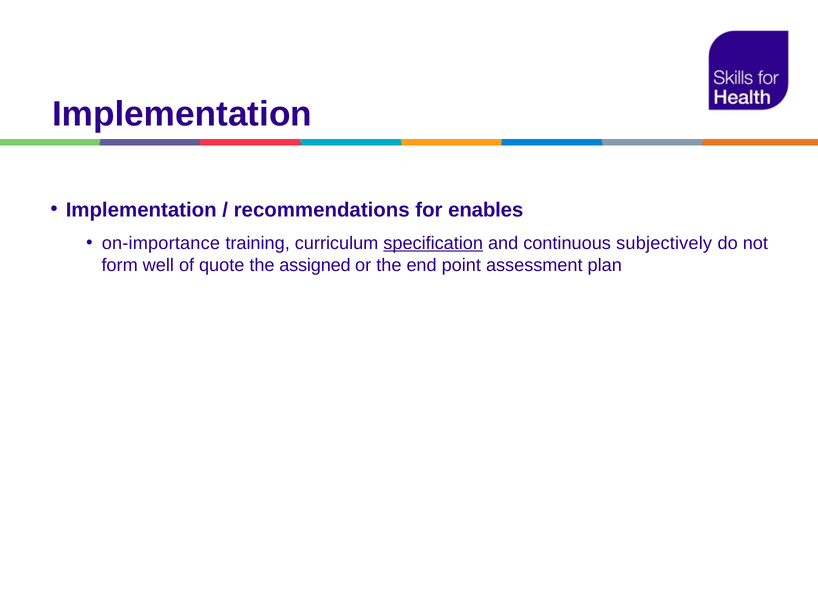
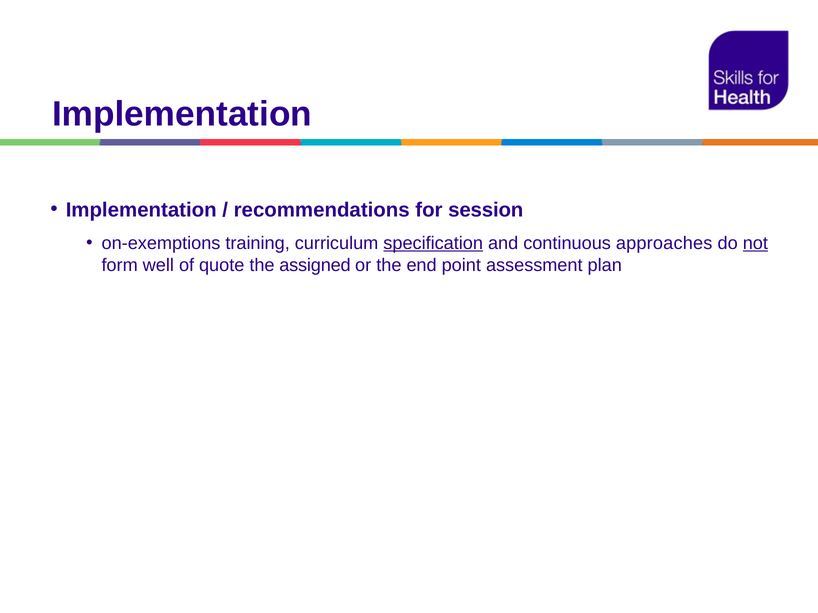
enables: enables -> session
on-importance: on-importance -> on-exemptions
subjectively: subjectively -> approaches
not underline: none -> present
